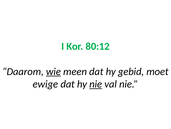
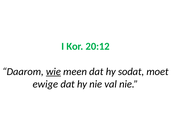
80:12: 80:12 -> 20:12
gebid: gebid -> sodat
nie at (96, 84) underline: present -> none
